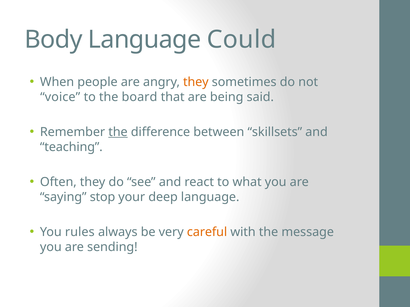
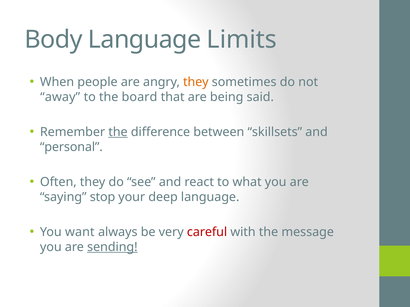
Could: Could -> Limits
voice: voice -> away
teaching: teaching -> personal
rules: rules -> want
careful colour: orange -> red
sending underline: none -> present
